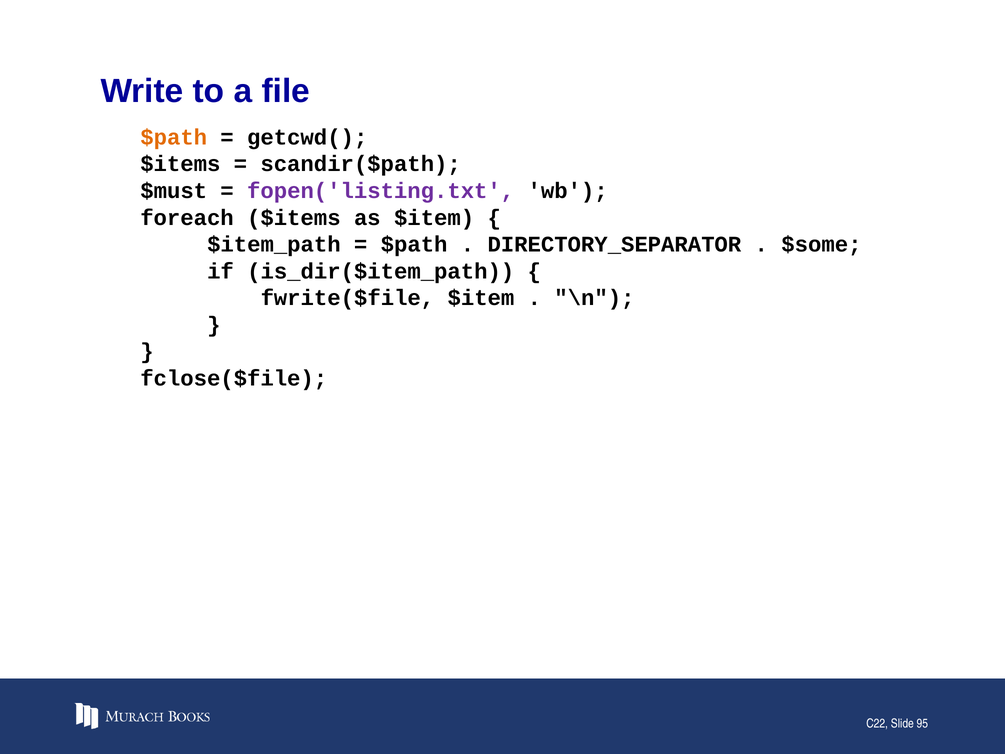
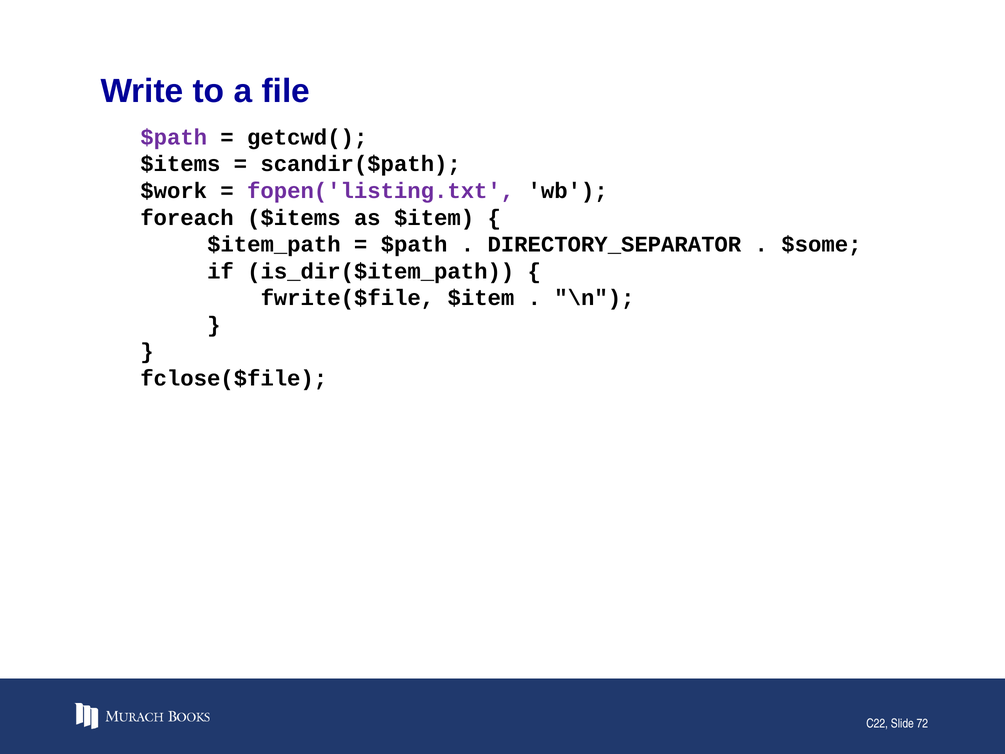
$path at (174, 137) colour: orange -> purple
$must: $must -> $work
95: 95 -> 72
